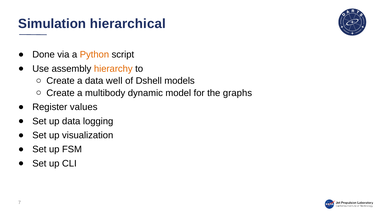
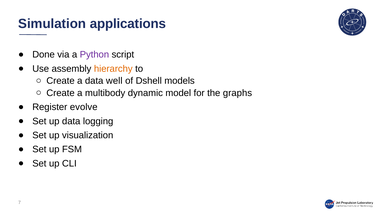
hierarchical: hierarchical -> applications
Python colour: orange -> purple
values: values -> evolve
